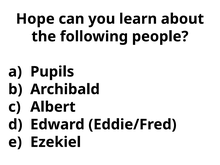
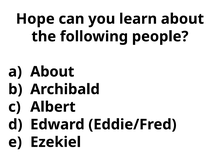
Pupils at (52, 72): Pupils -> About
